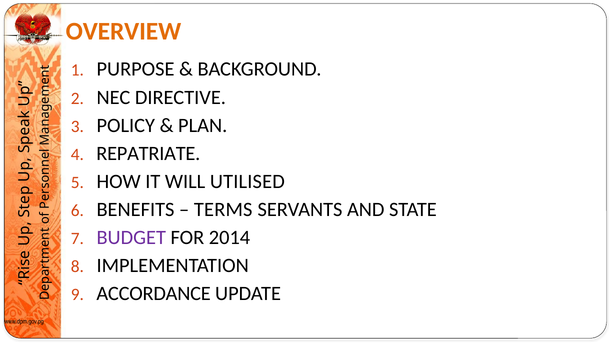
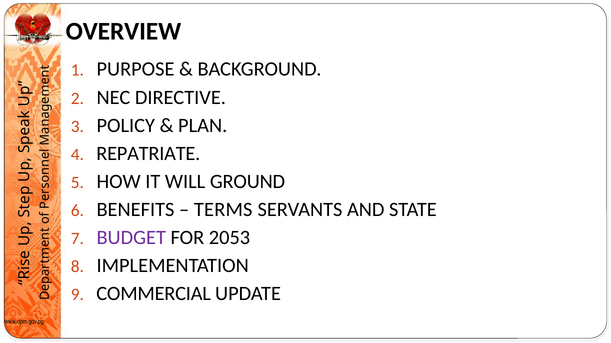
OVERVIEW colour: orange -> black
UTILISED: UTILISED -> GROUND
2014: 2014 -> 2053
ACCORDANCE: ACCORDANCE -> COMMERCIAL
